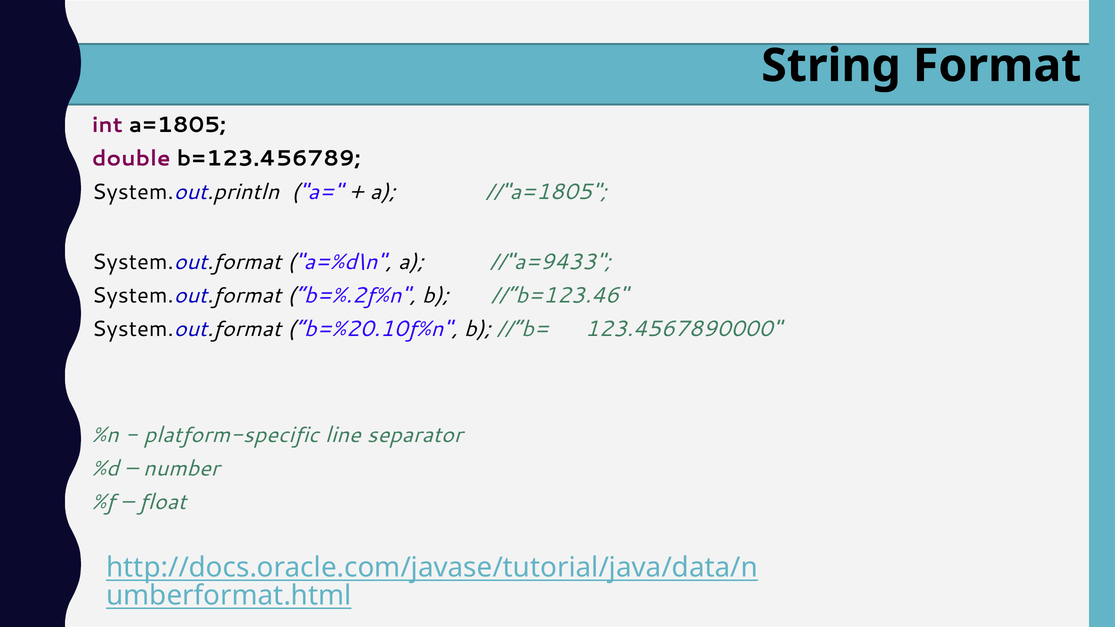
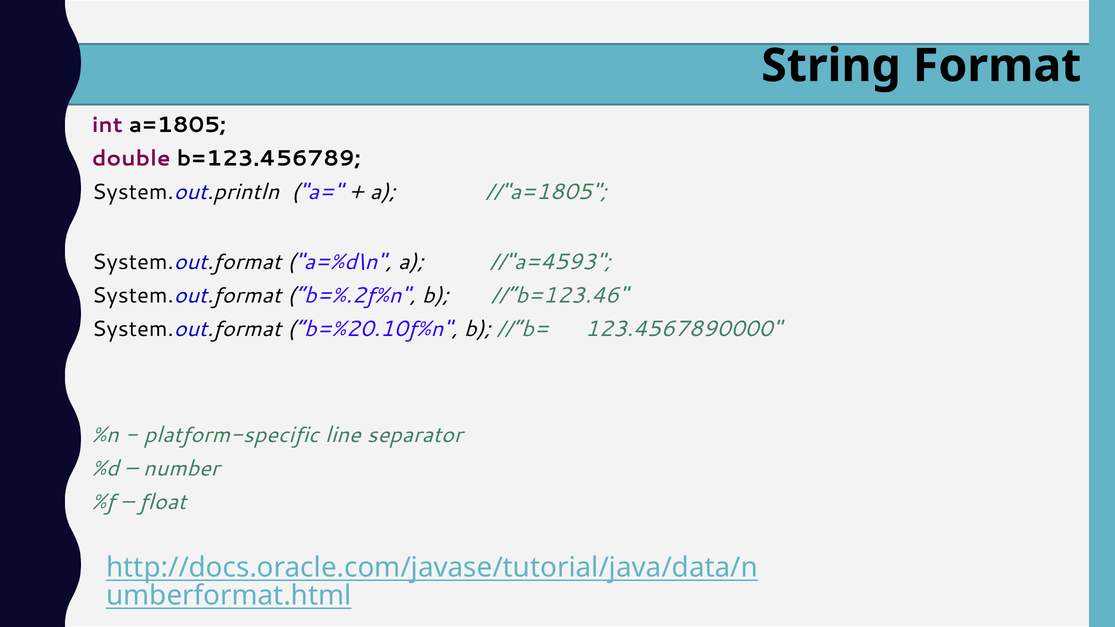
//"a=9433: //"a=9433 -> //"a=4593
